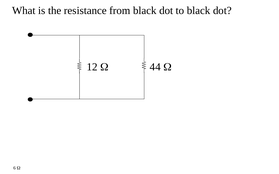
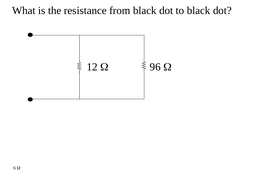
44: 44 -> 96
